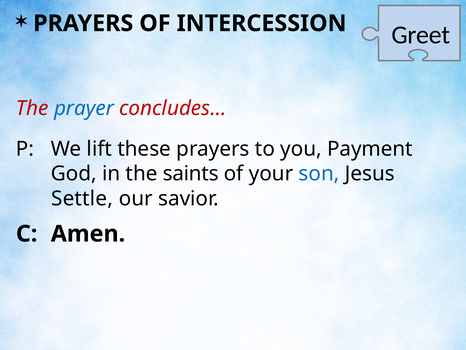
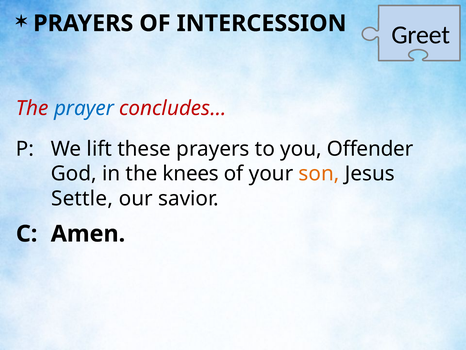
Payment: Payment -> Offender
saints: saints -> knees
son colour: blue -> orange
